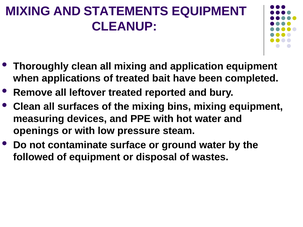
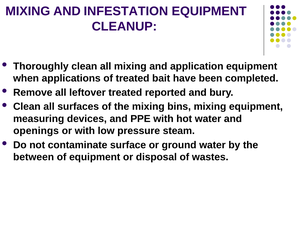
STATEMENTS: STATEMENTS -> INFESTATION
followed: followed -> between
